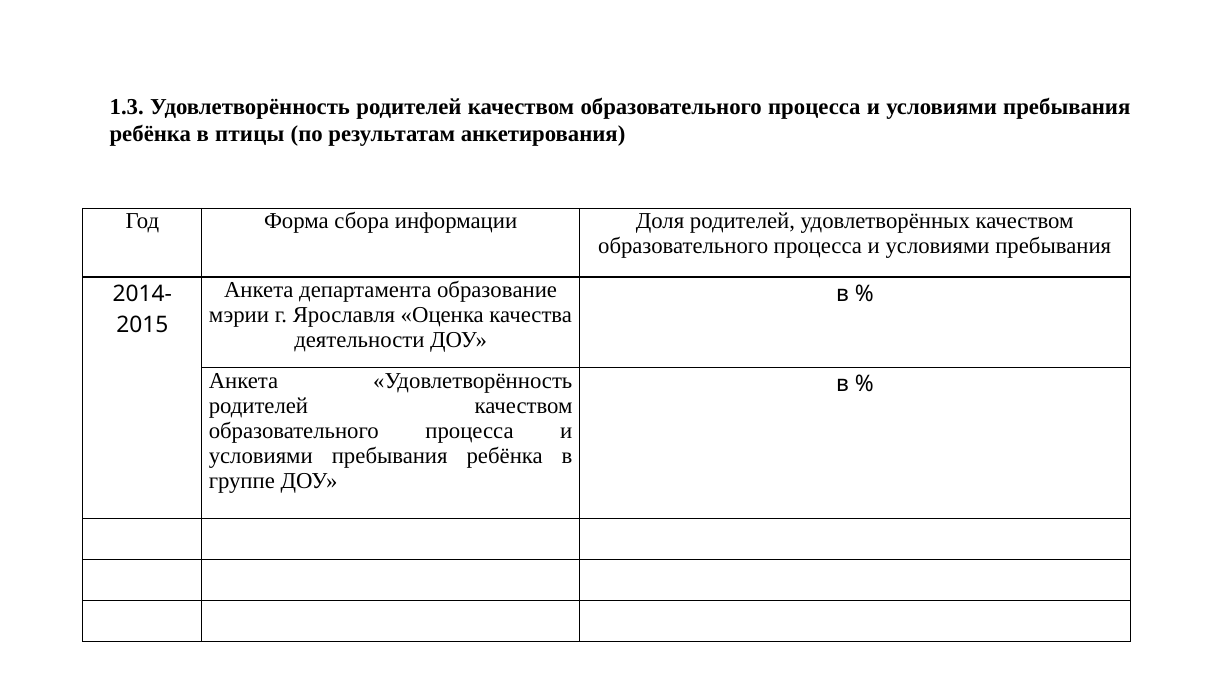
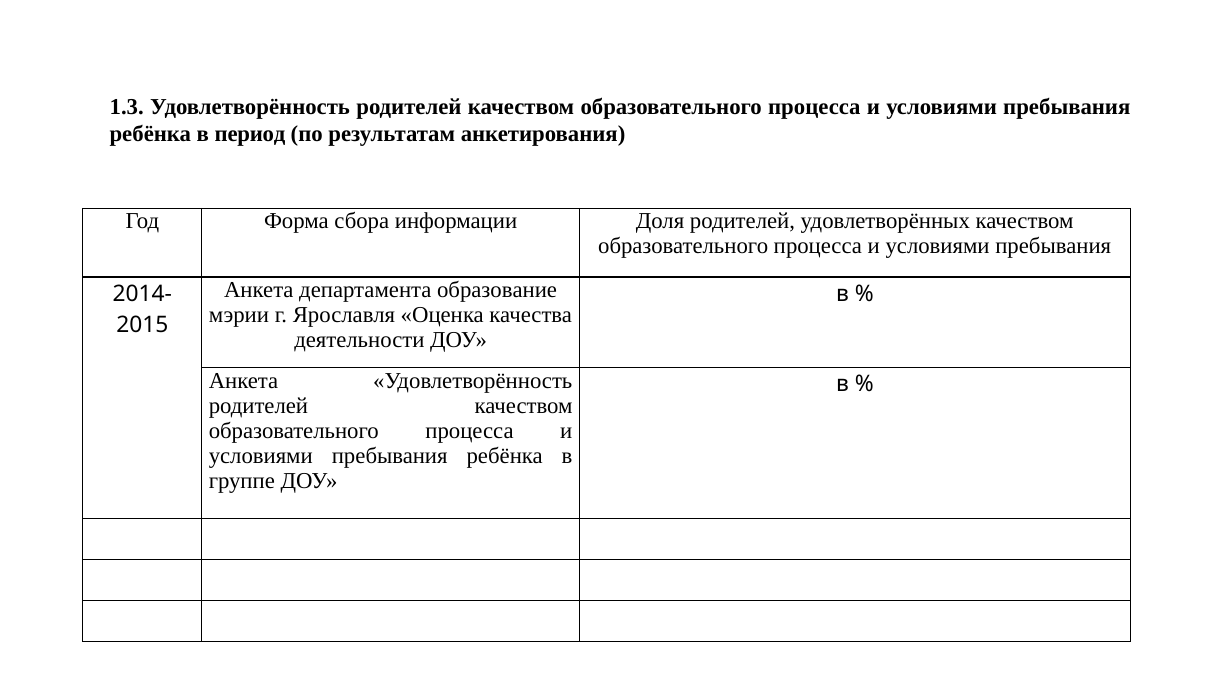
птицы: птицы -> период
